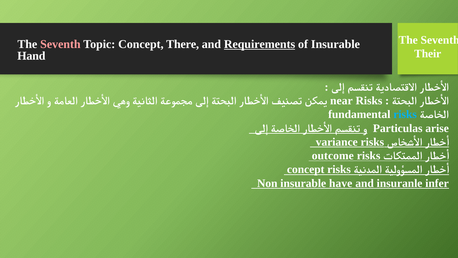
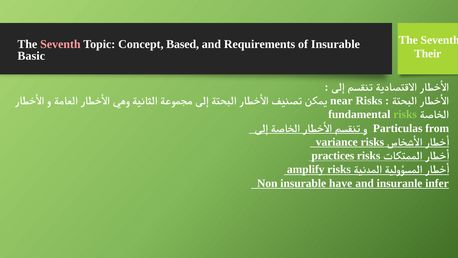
There: There -> Based
Requirements underline: present -> none
Hand: Hand -> Basic
risks at (405, 114) colour: light blue -> light green
arise: arise -> from
outcome: outcome -> practices
concept at (306, 169): concept -> amplify
